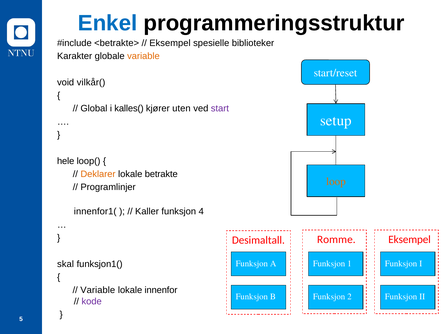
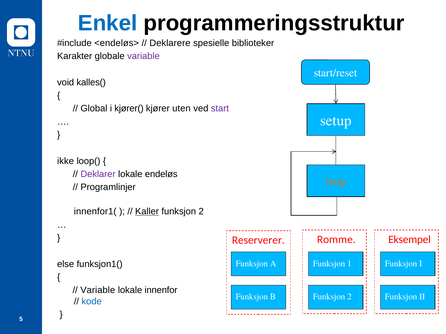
<betrakte>: <betrakte> -> <endeløs>
Eksempel at (170, 43): Eksempel -> Deklarere
variable at (143, 56) colour: orange -> purple
vilkår(: vilkår( -> kalles(
kalles(: kalles( -> kjører(
hele: hele -> ikke
Deklarer colour: orange -> purple
betrakte: betrakte -> endeløs
Kaller underline: none -> present
4 at (201, 212): 4 -> 2
Desimaltall: Desimaltall -> Reserverer
skal: skal -> else
kode colour: purple -> blue
